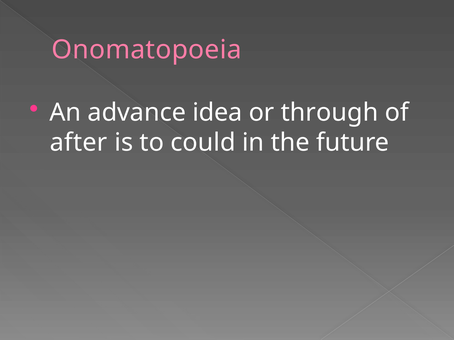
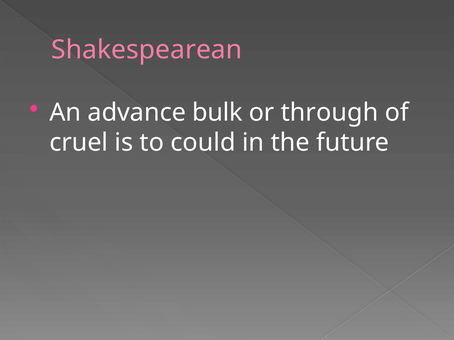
Onomatopoeia: Onomatopoeia -> Shakespearean
idea: idea -> bulk
after: after -> cruel
